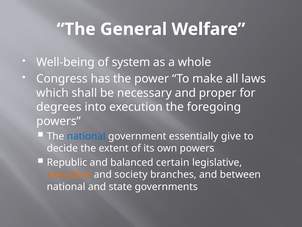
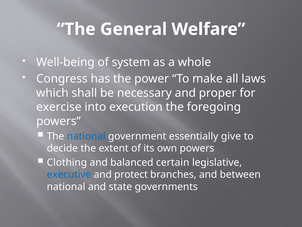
degrees: degrees -> exercise
Republic: Republic -> Clothing
executive colour: orange -> blue
society: society -> protect
